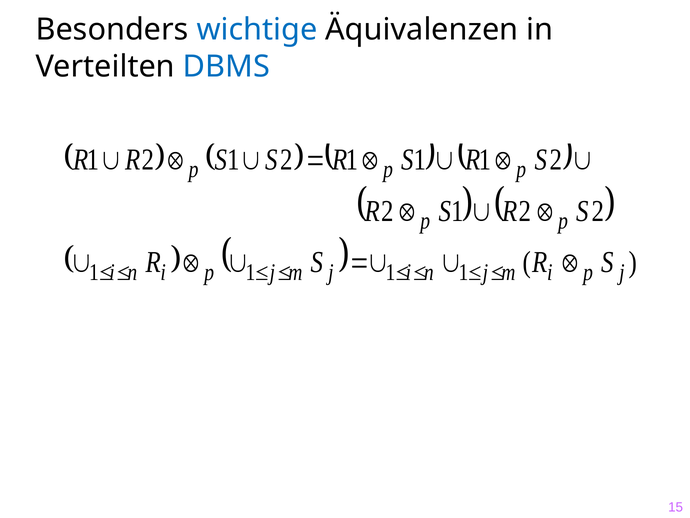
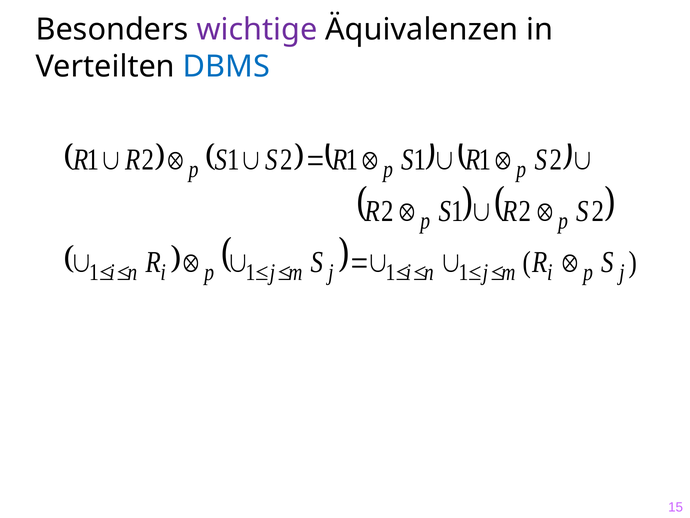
wichtige colour: blue -> purple
